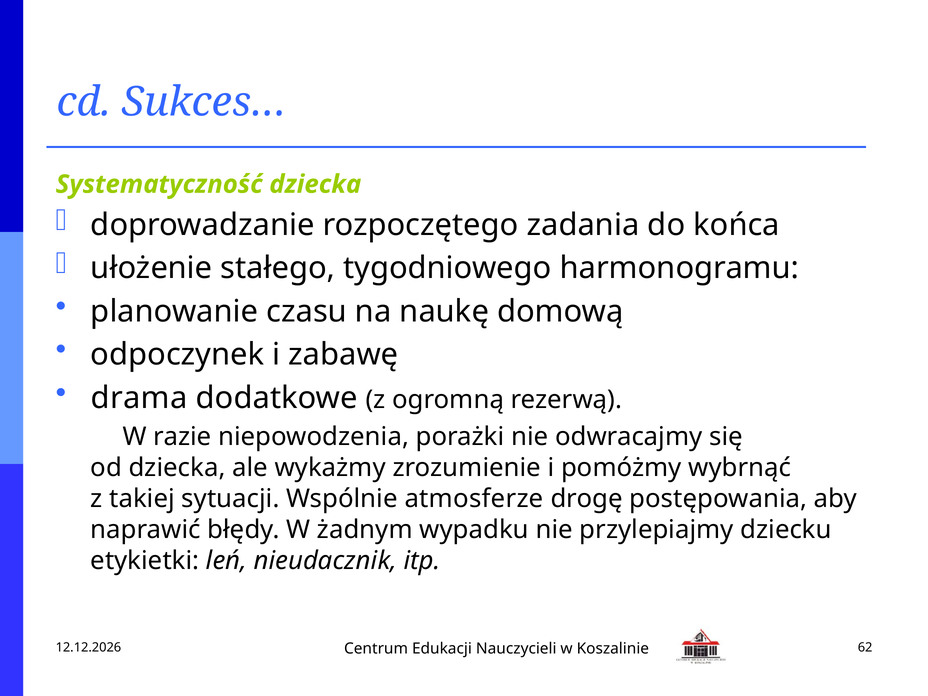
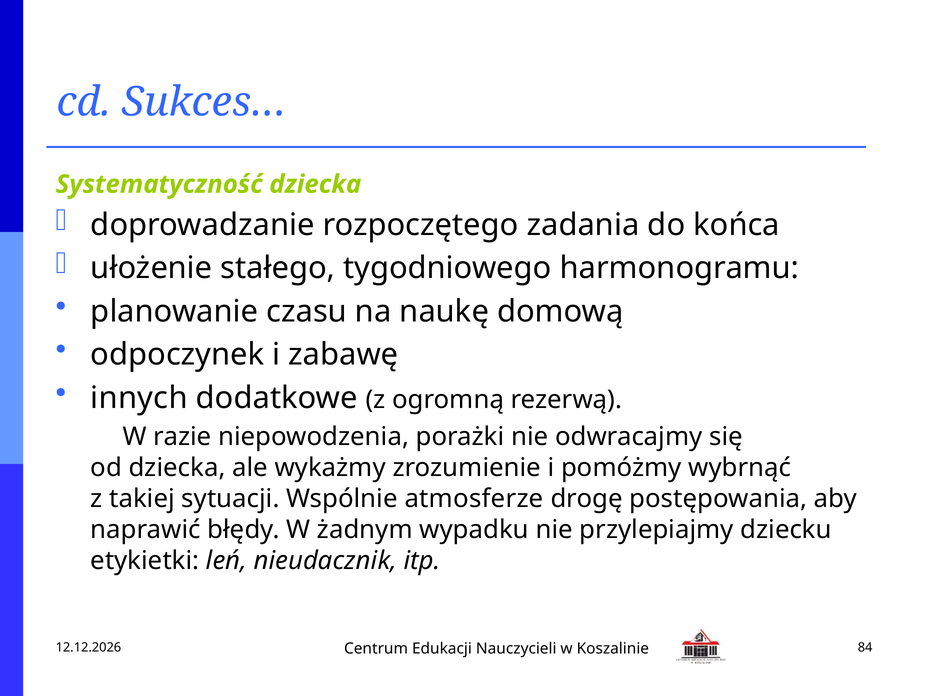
drama: drama -> innych
62: 62 -> 84
